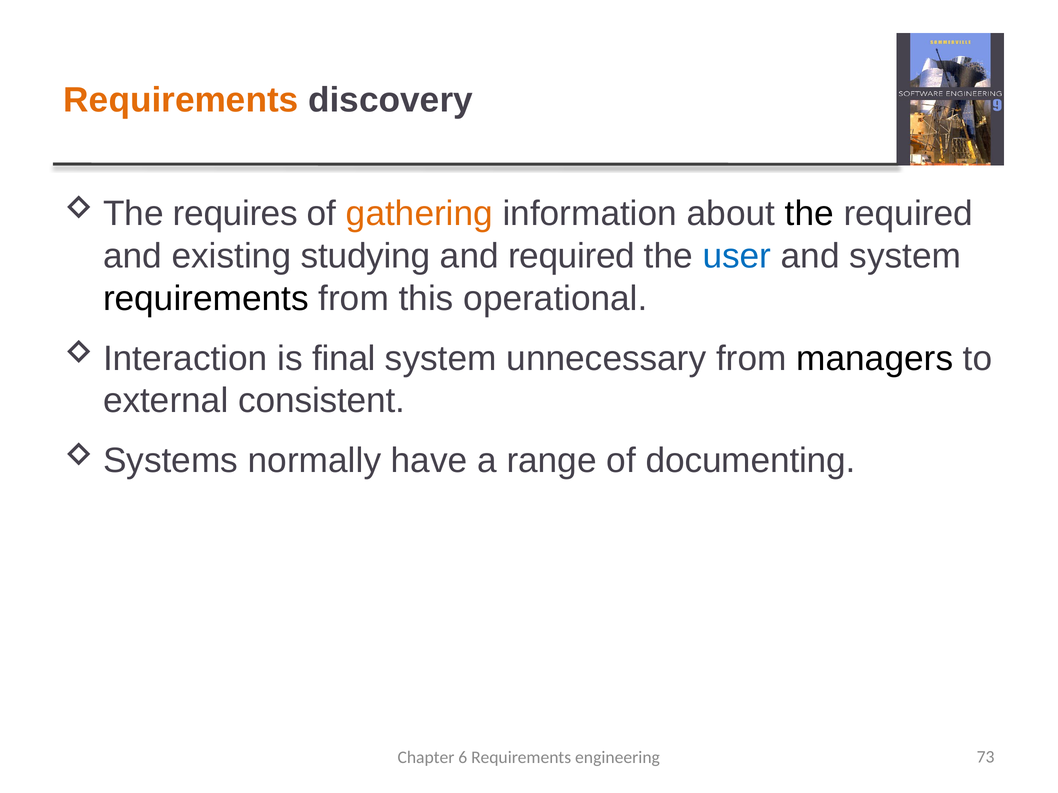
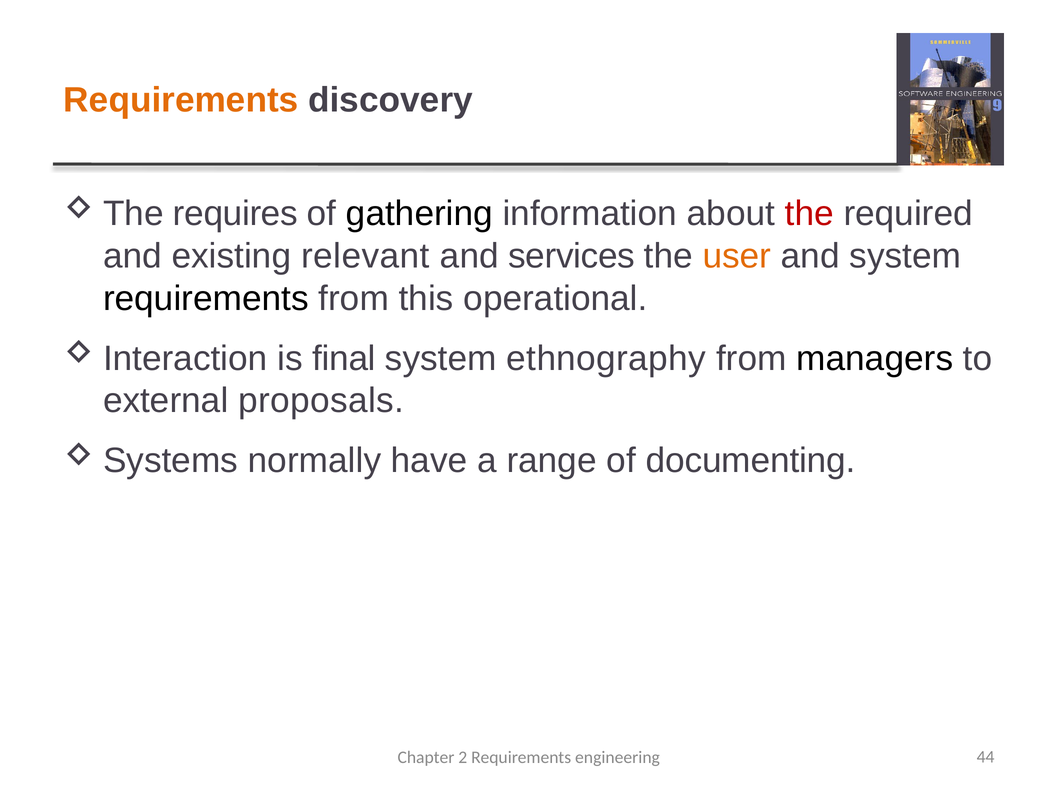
gathering colour: orange -> black
the at (809, 214) colour: black -> red
studying: studying -> relevant
and required: required -> services
user colour: blue -> orange
unnecessary: unnecessary -> ethnography
consistent: consistent -> proposals
6: 6 -> 2
73: 73 -> 44
